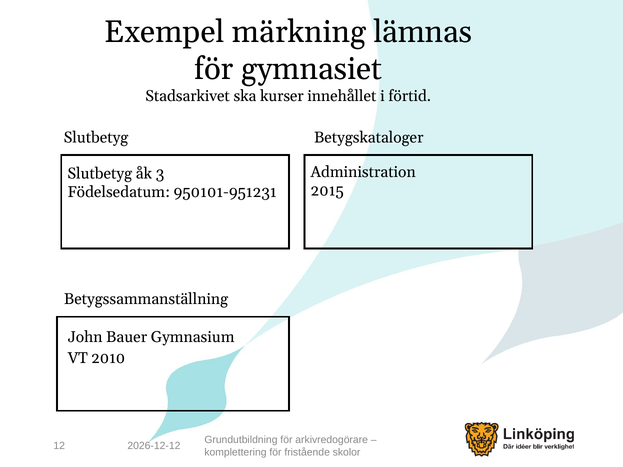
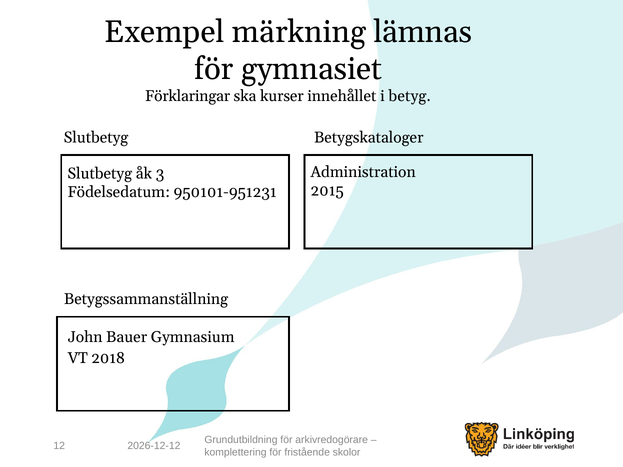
Stadsarkivet: Stadsarkivet -> Förklaringar
förtid: förtid -> betyg
2010: 2010 -> 2018
